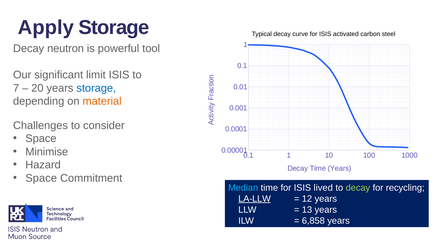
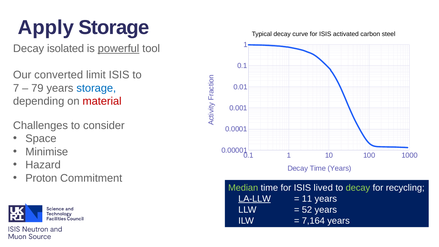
neutron: neutron -> isolated
powerful underline: none -> present
significant: significant -> converted
20: 20 -> 79
material colour: orange -> red
Space at (41, 178): Space -> Proton
Median colour: light blue -> light green
12: 12 -> 11
13: 13 -> 52
6,858: 6,858 -> 7,164
